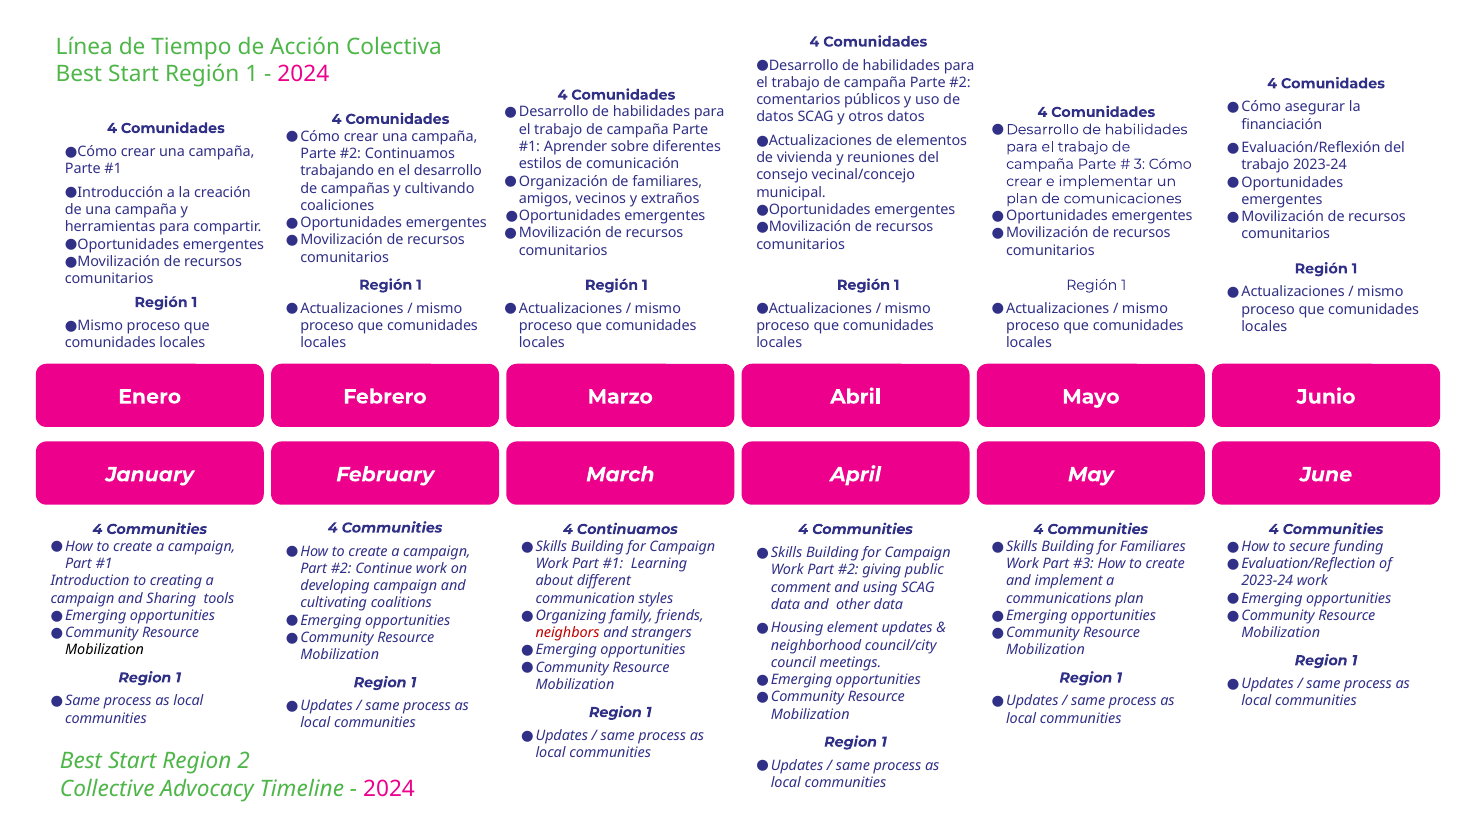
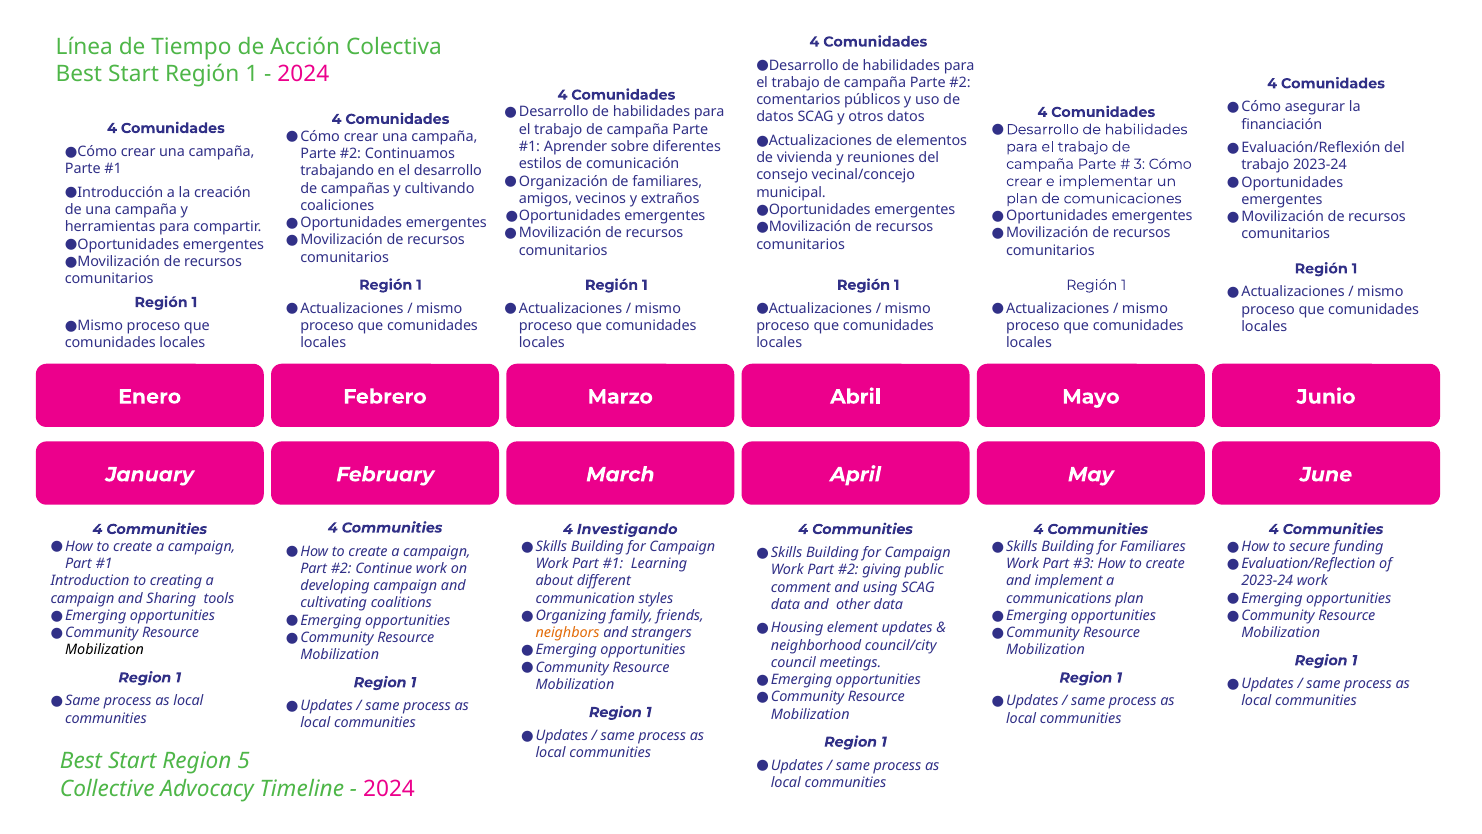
4 Continuamos: Continuamos -> Investigando
neighbors colour: red -> orange
2: 2 -> 5
